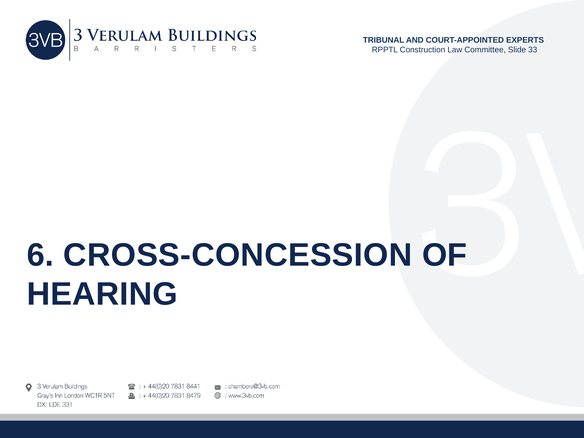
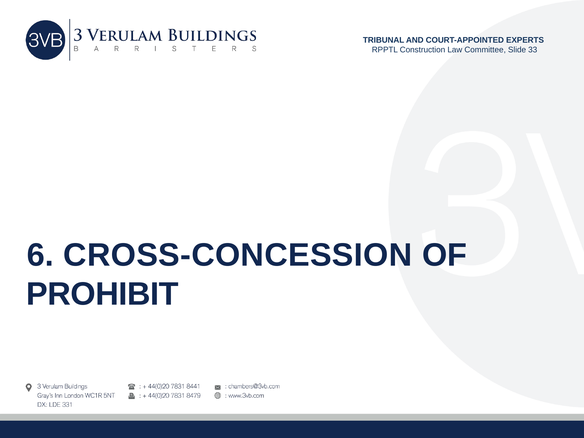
HEARING: HEARING -> PROHIBIT
